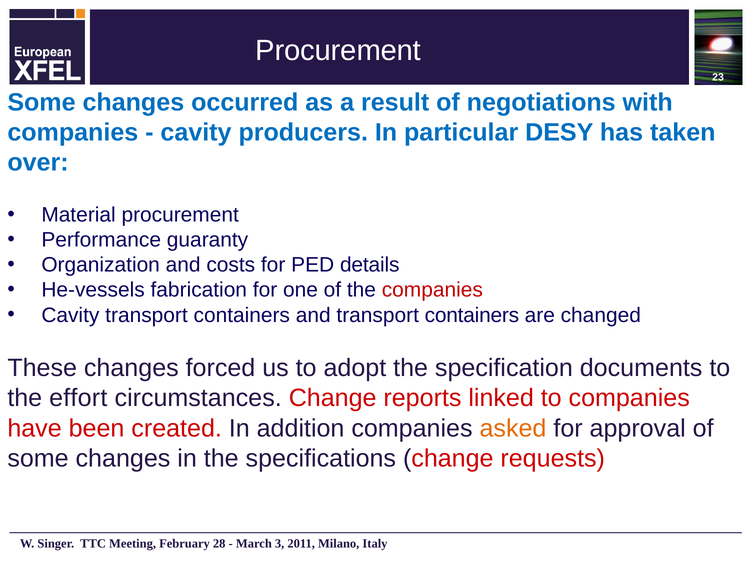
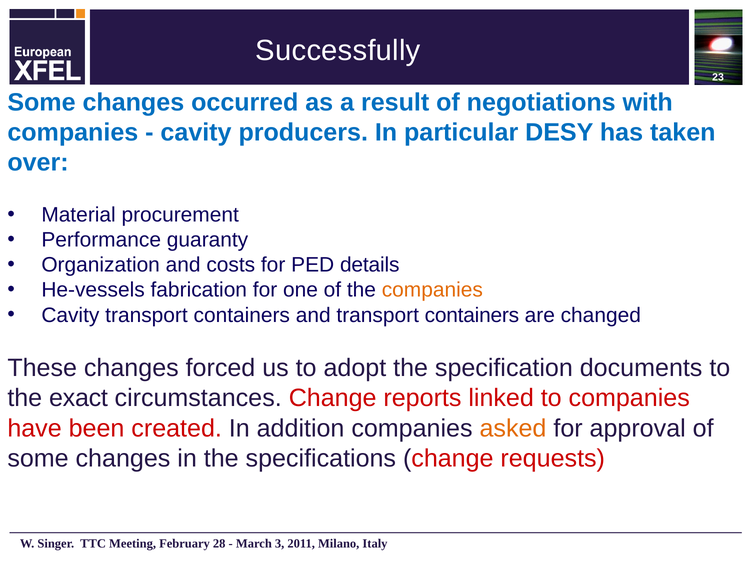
Procurement at (338, 51): Procurement -> Successfully
companies at (432, 290) colour: red -> orange
effort: effort -> exact
